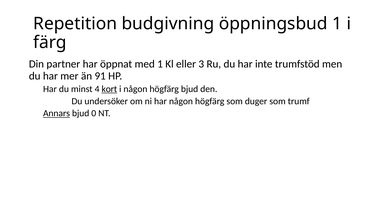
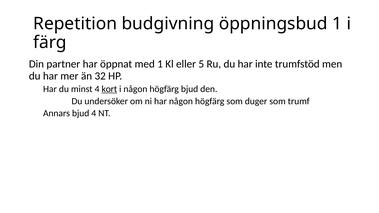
3: 3 -> 5
91: 91 -> 32
Annars underline: present -> none
bjud 0: 0 -> 4
